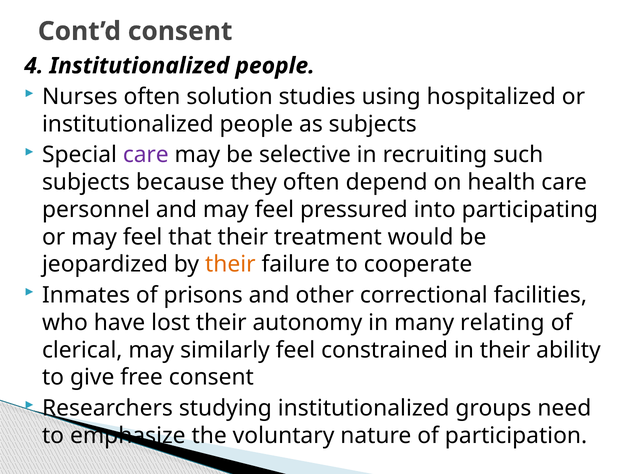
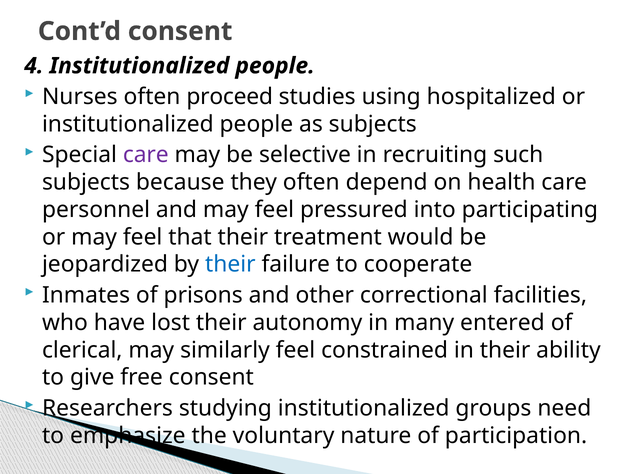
solution: solution -> proceed
their at (230, 264) colour: orange -> blue
relating: relating -> entered
